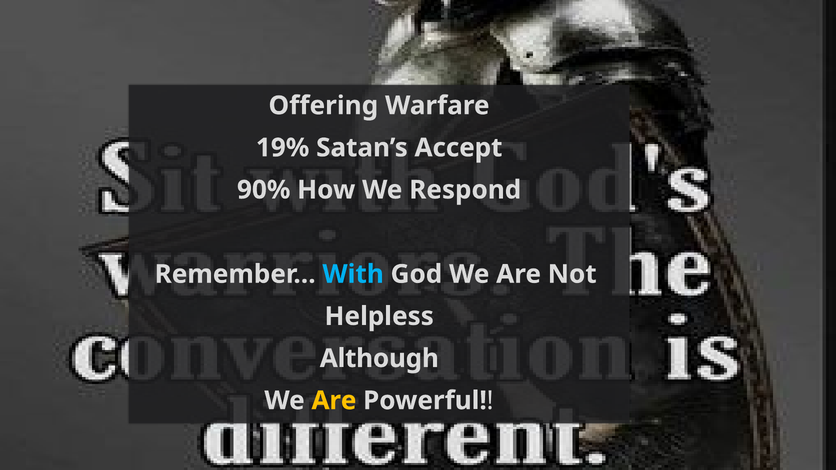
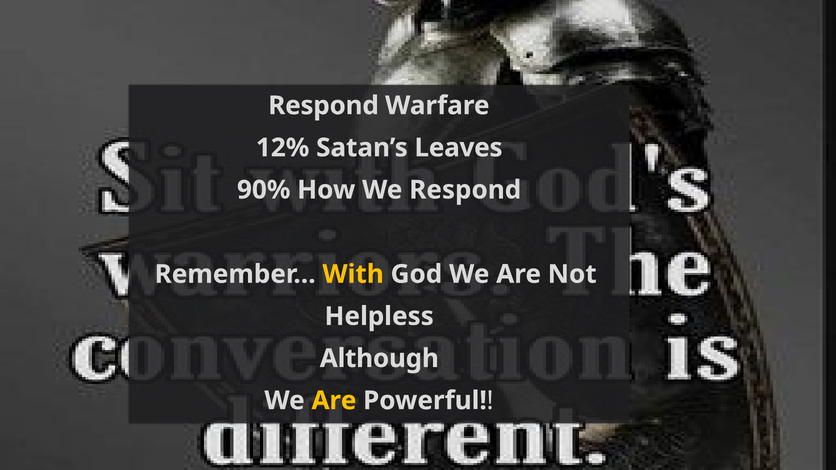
Offering at (323, 106): Offering -> Respond
19%: 19% -> 12%
Accept: Accept -> Leaves
With colour: light blue -> yellow
